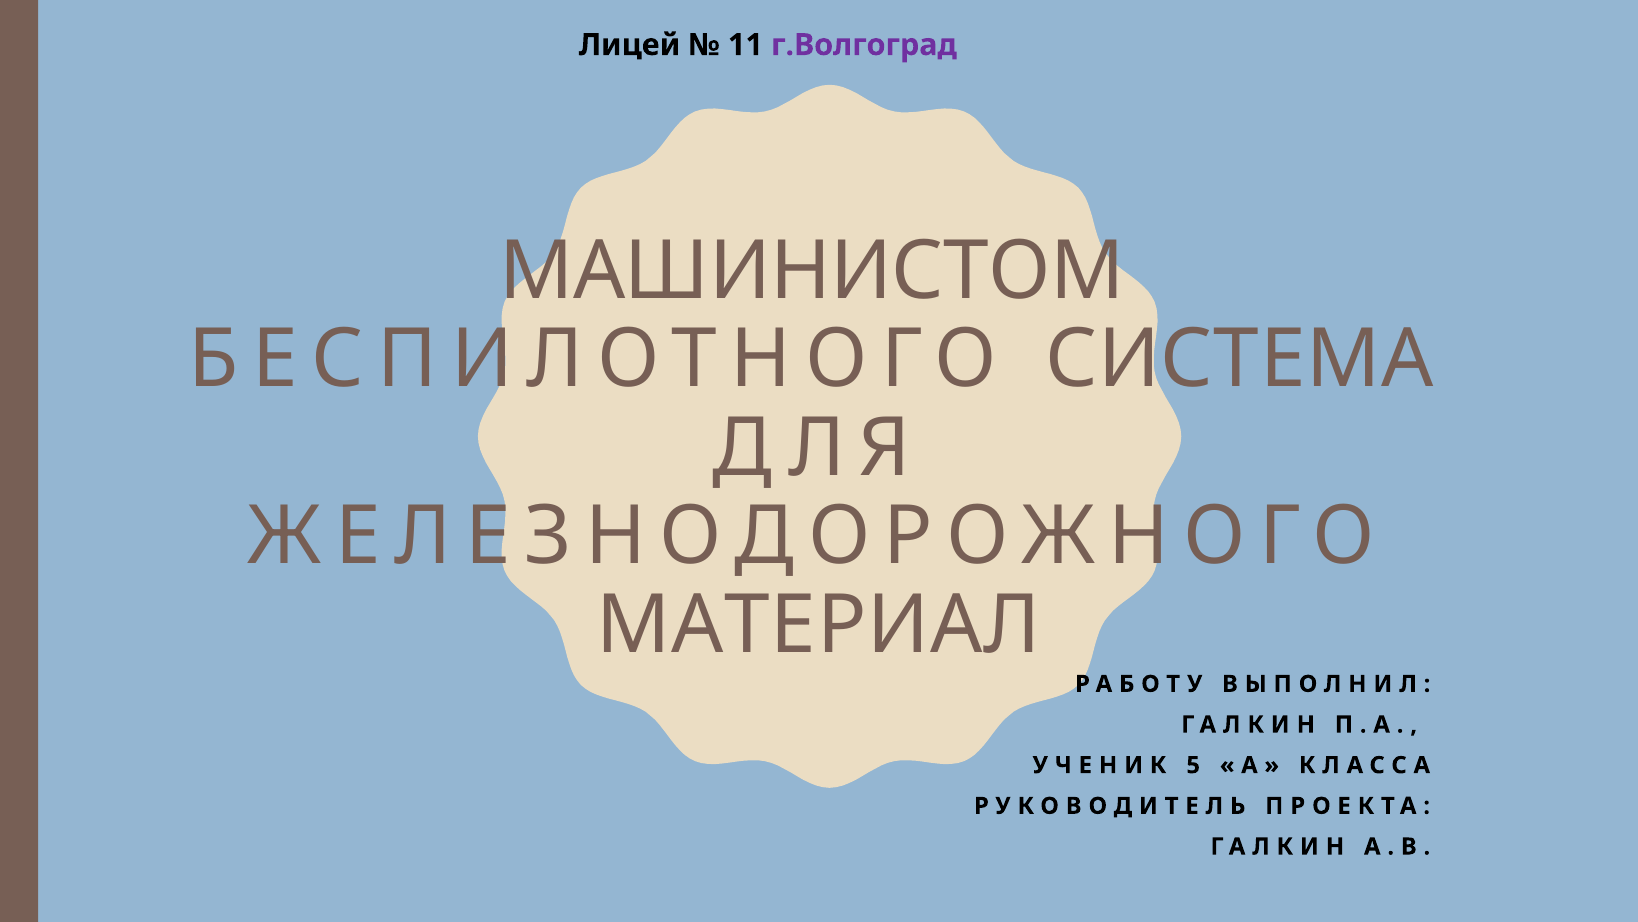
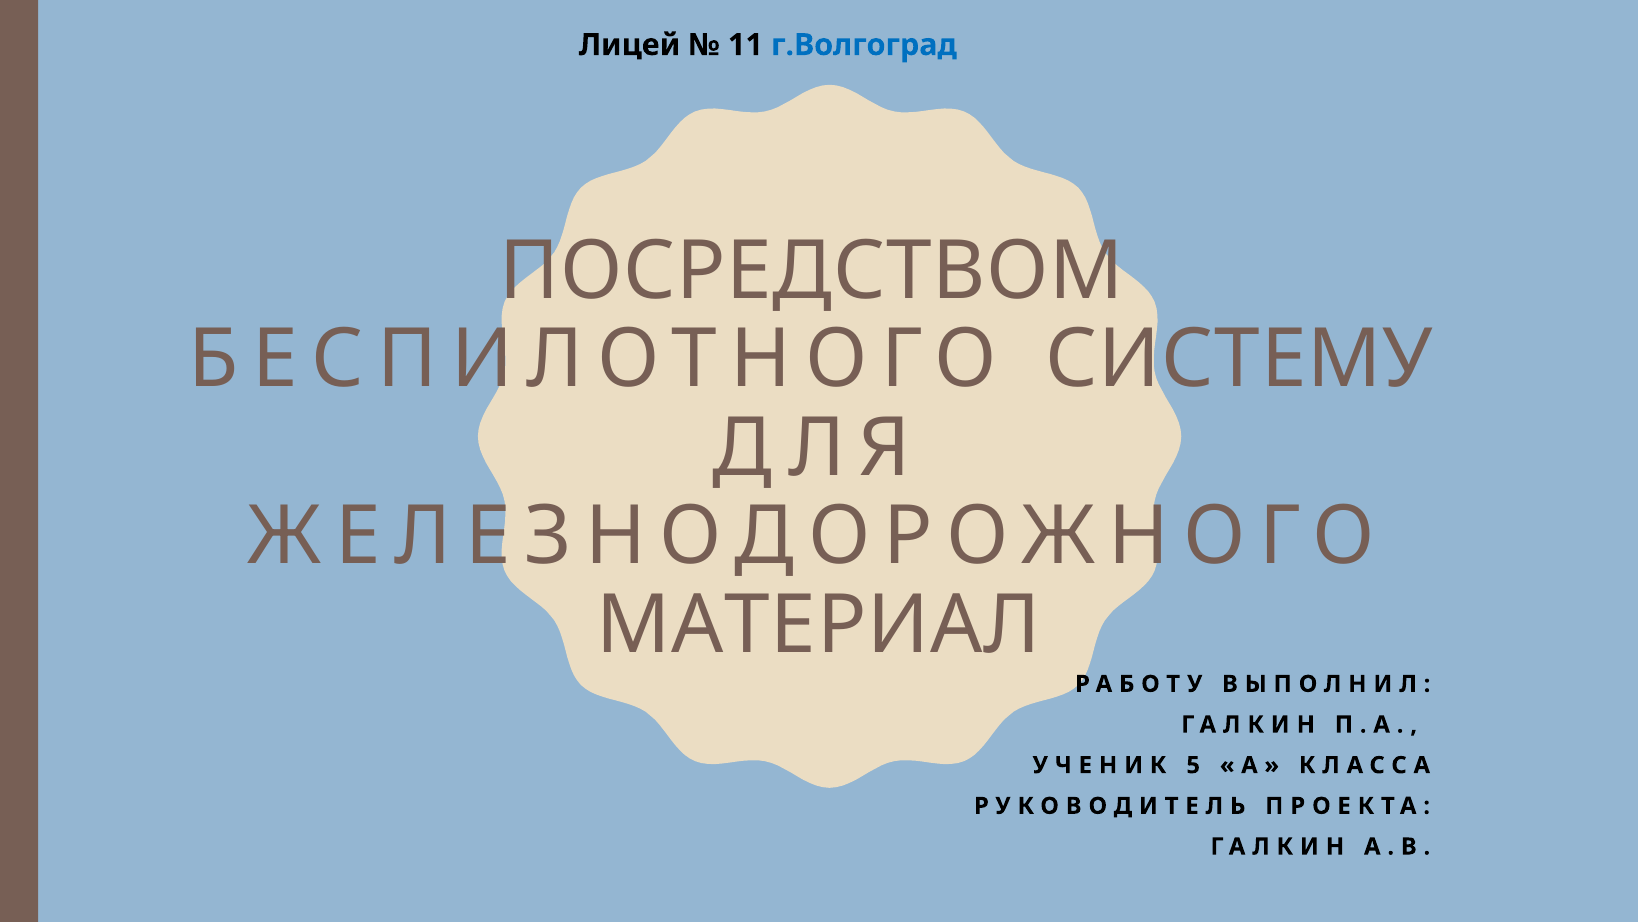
г.Волгоград colour: purple -> blue
МАШИНИСТОМ: МАШИНИСТОМ -> ПОСРЕДСТВОМ
СИСТЕМА: СИСТЕМА -> СИСТЕМУ
